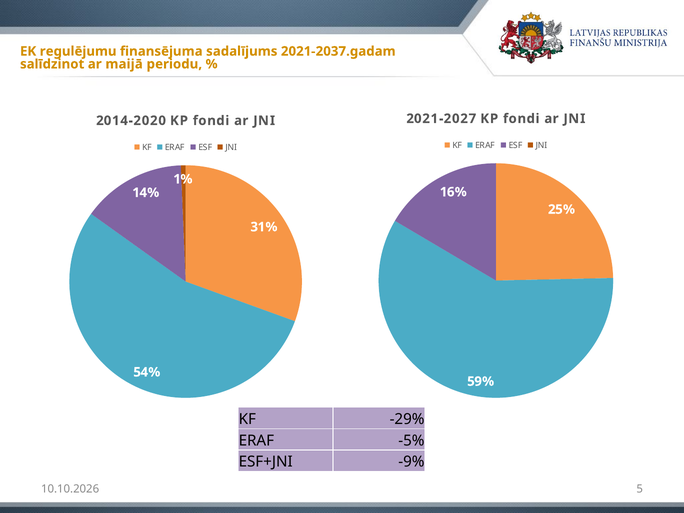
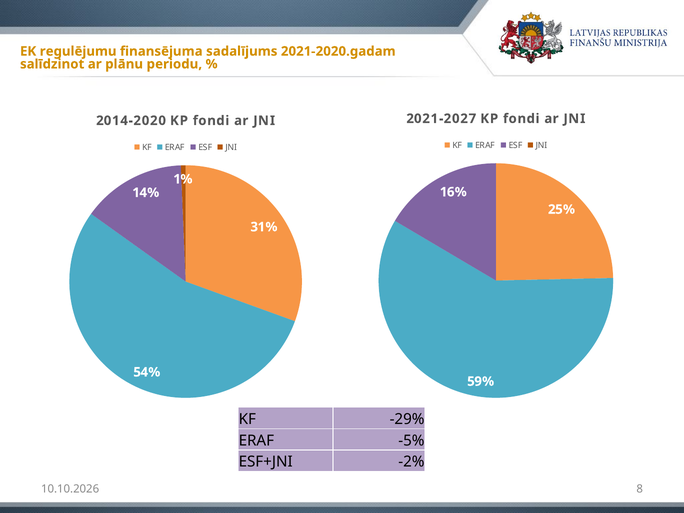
2021-2037.gadam: 2021-2037.gadam -> 2021-2020.gadam
maijā: maijā -> plānu
-9%: -9% -> -2%
5: 5 -> 8
